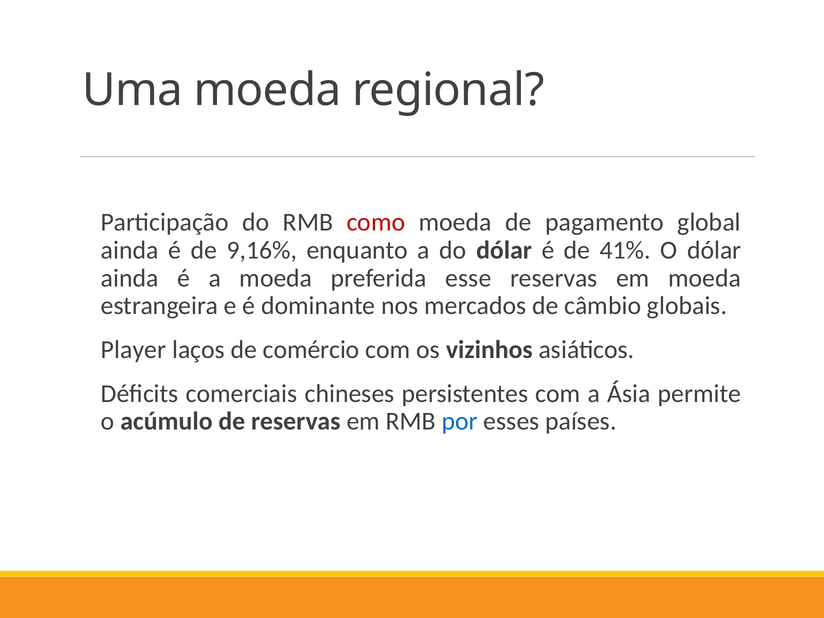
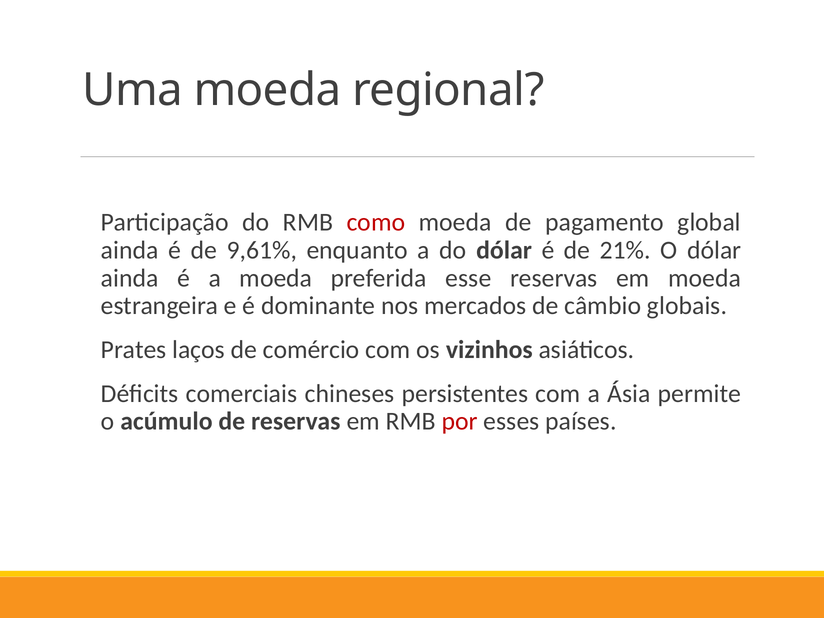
9,16%: 9,16% -> 9,61%
41%: 41% -> 21%
Player: Player -> Prates
por colour: blue -> red
